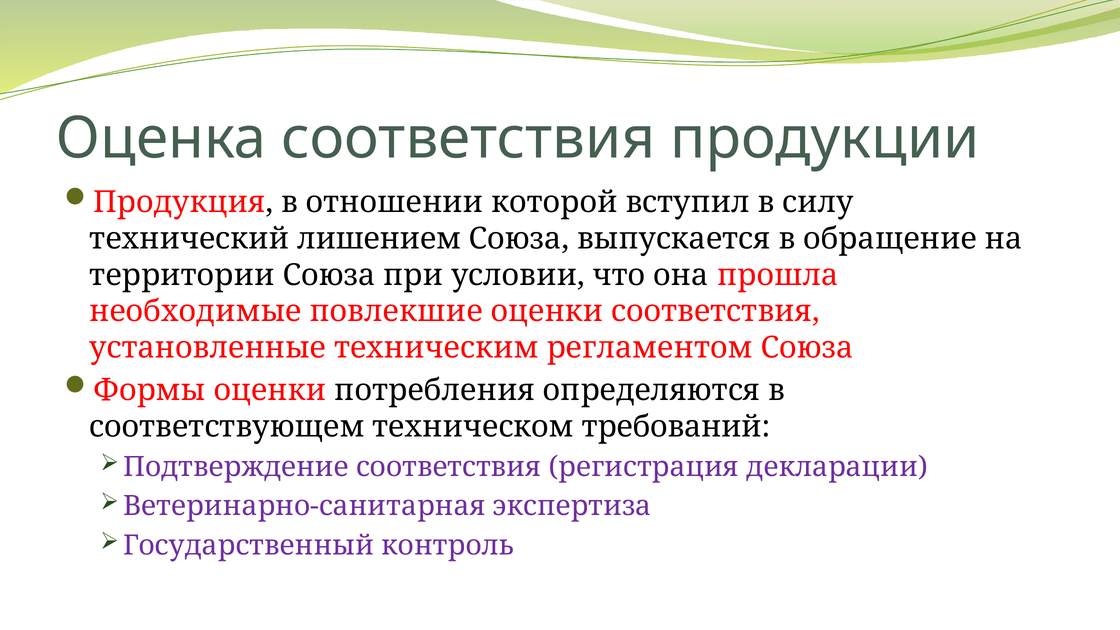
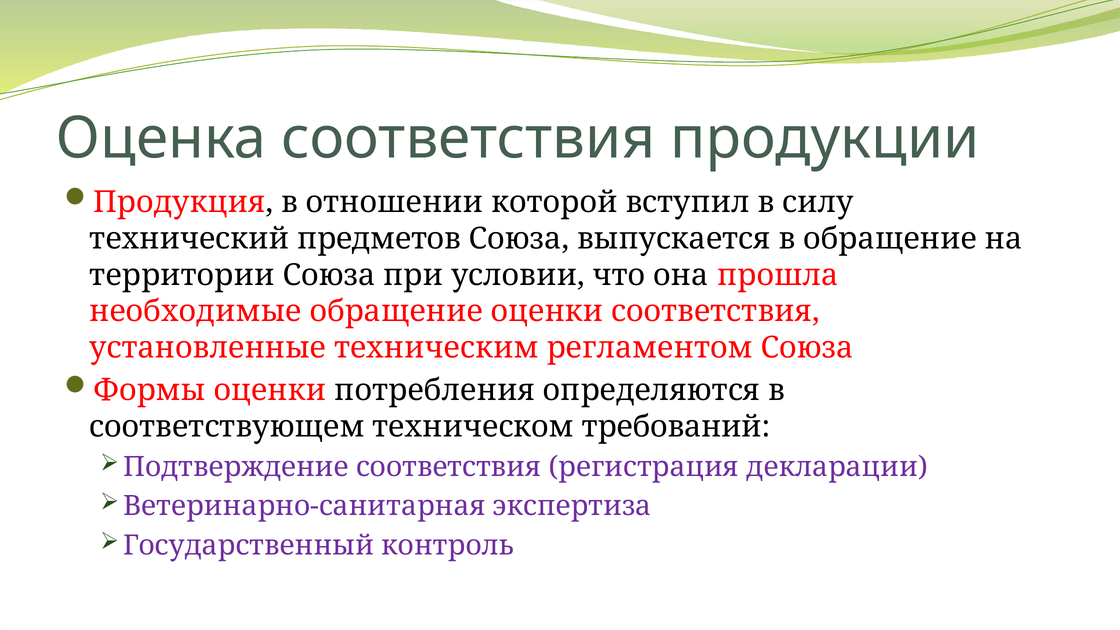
лишением: лишением -> предметов
необходимые повлекшие: повлекшие -> обращение
